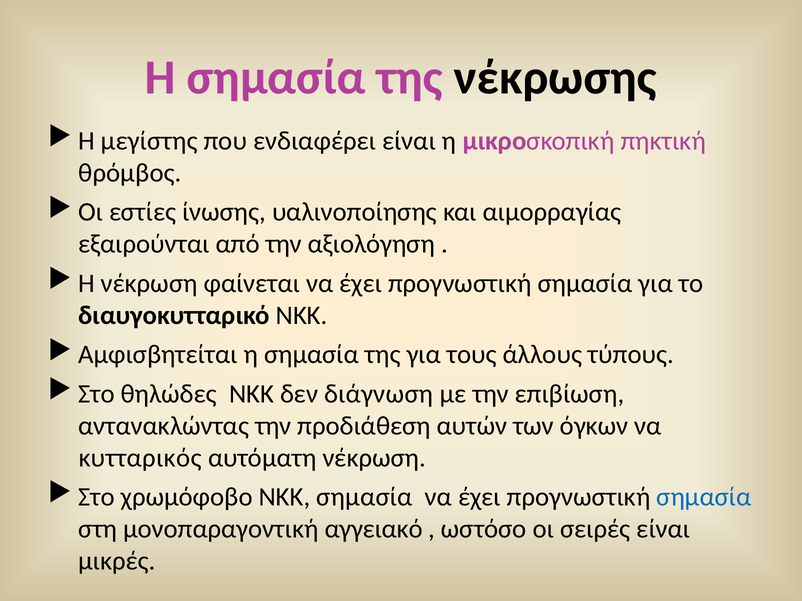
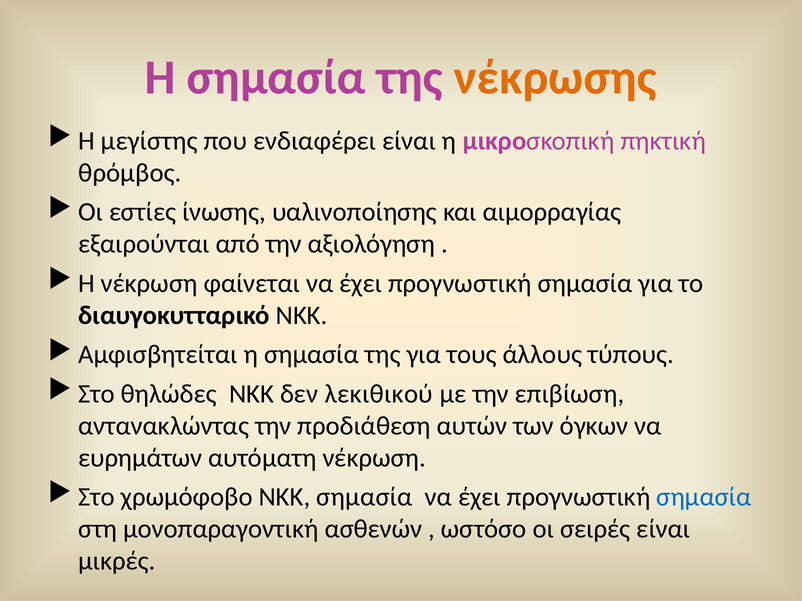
νέκρωσης colour: black -> orange
διάγνωση: διάγνωση -> λεκιθικού
κυτταρικός: κυτταρικός -> ευρημάτων
αγγειακό: αγγειακό -> ασθενών
